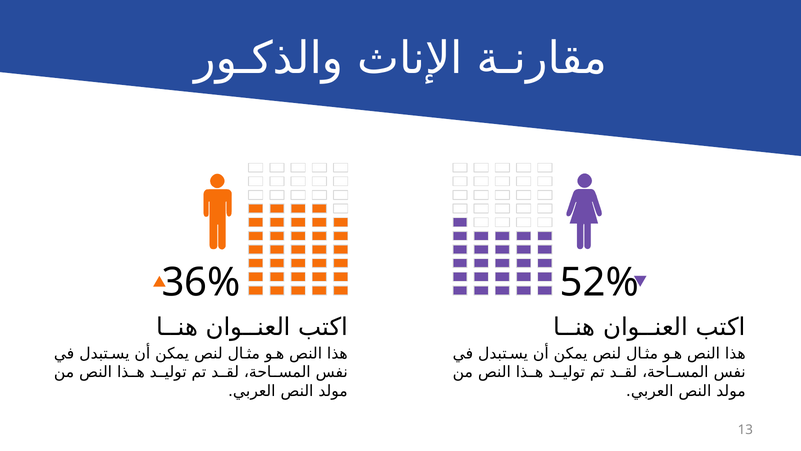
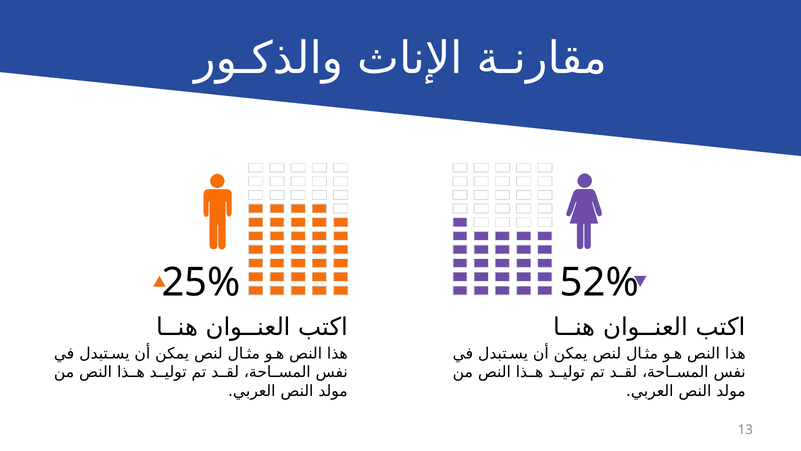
36%: 36% -> 25%
